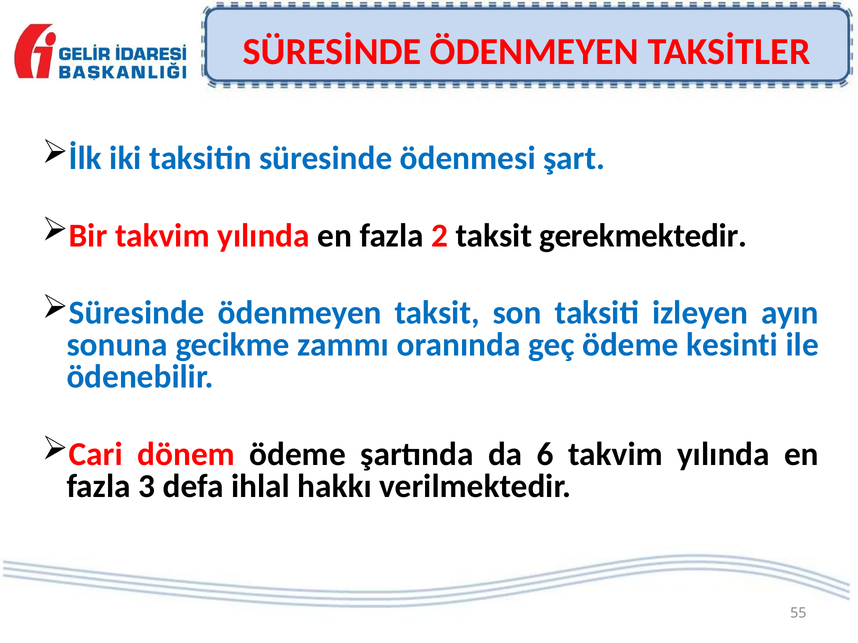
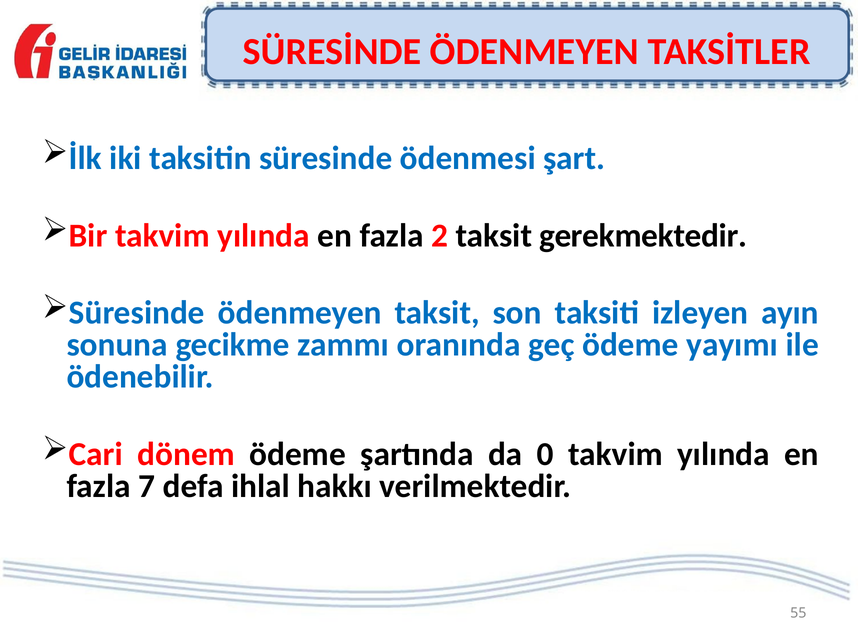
kesinti: kesinti -> yayımı
6: 6 -> 0
3: 3 -> 7
